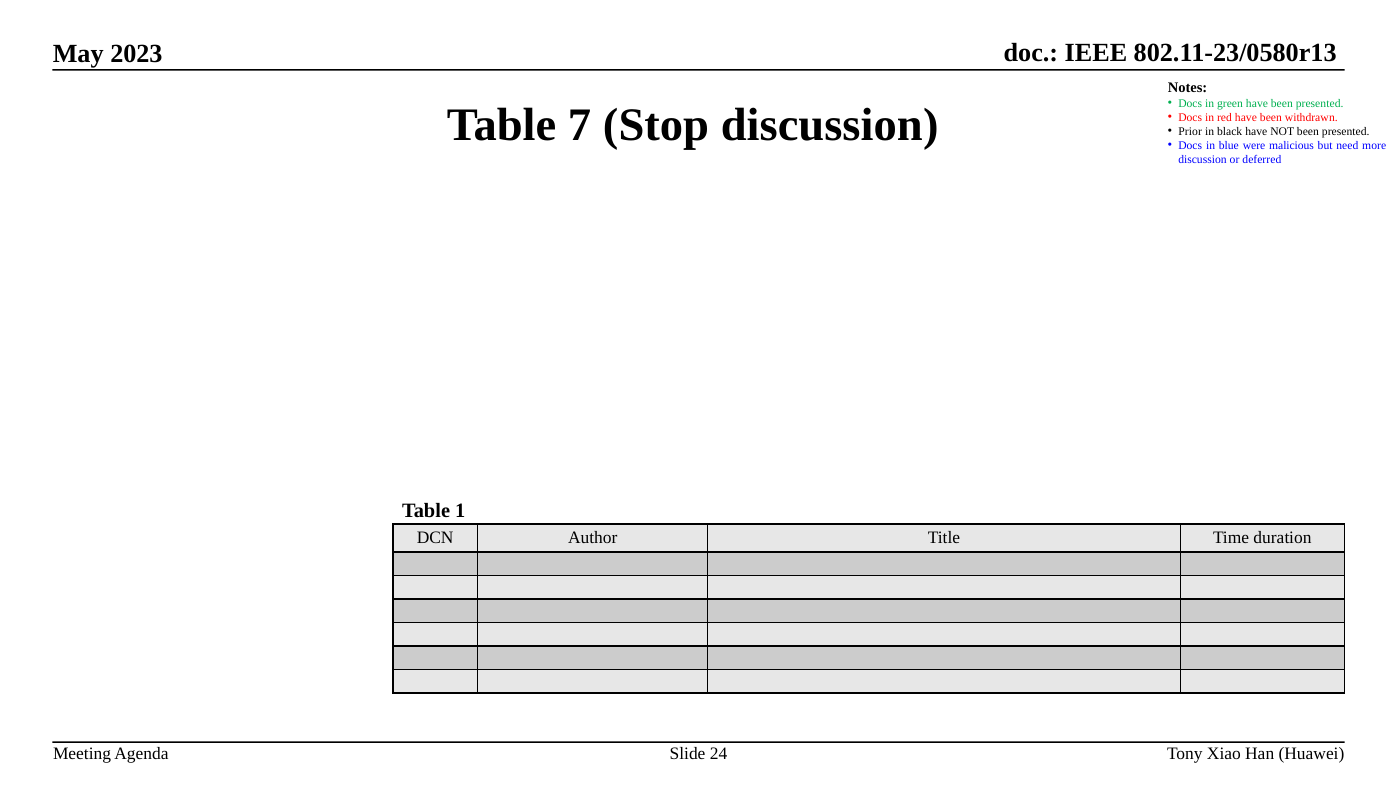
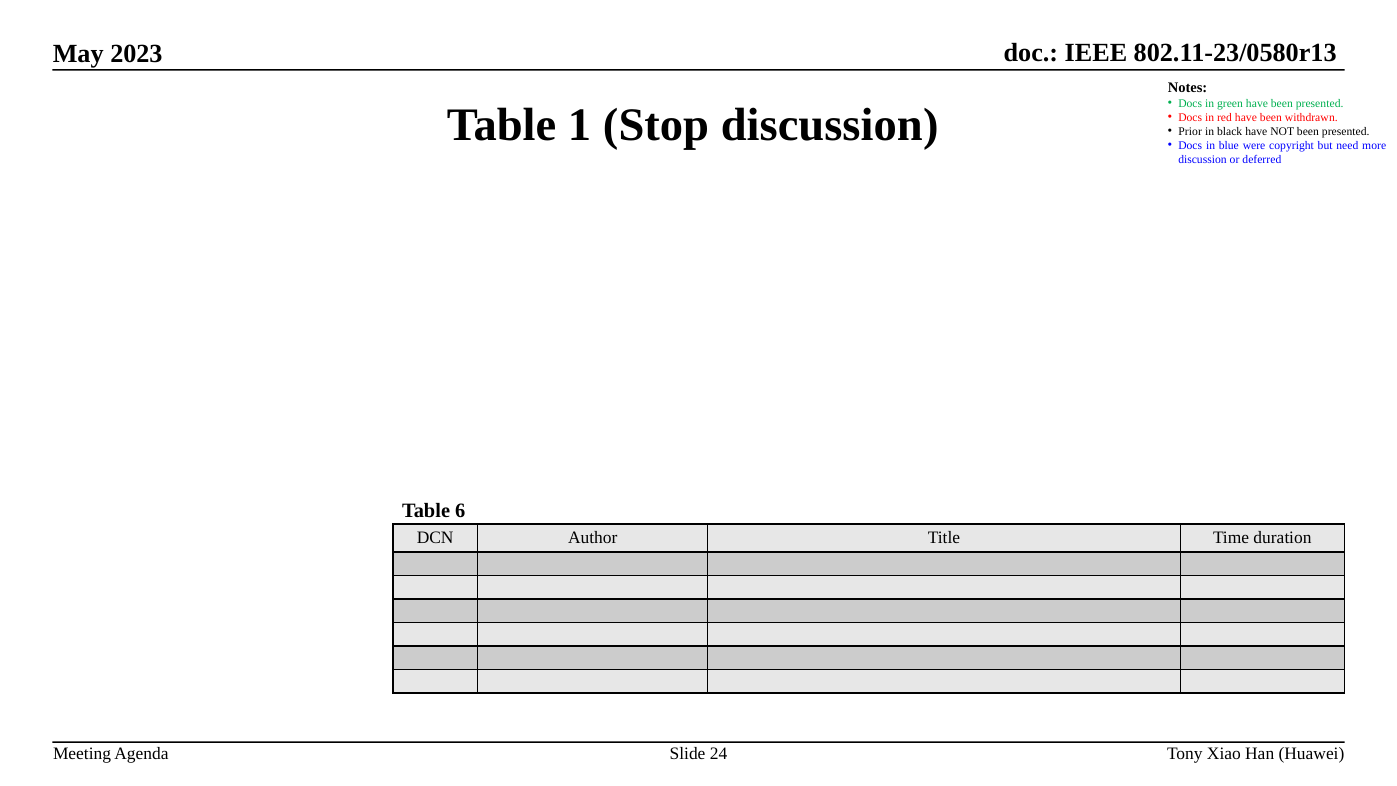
7: 7 -> 1
malicious: malicious -> copyright
1: 1 -> 6
